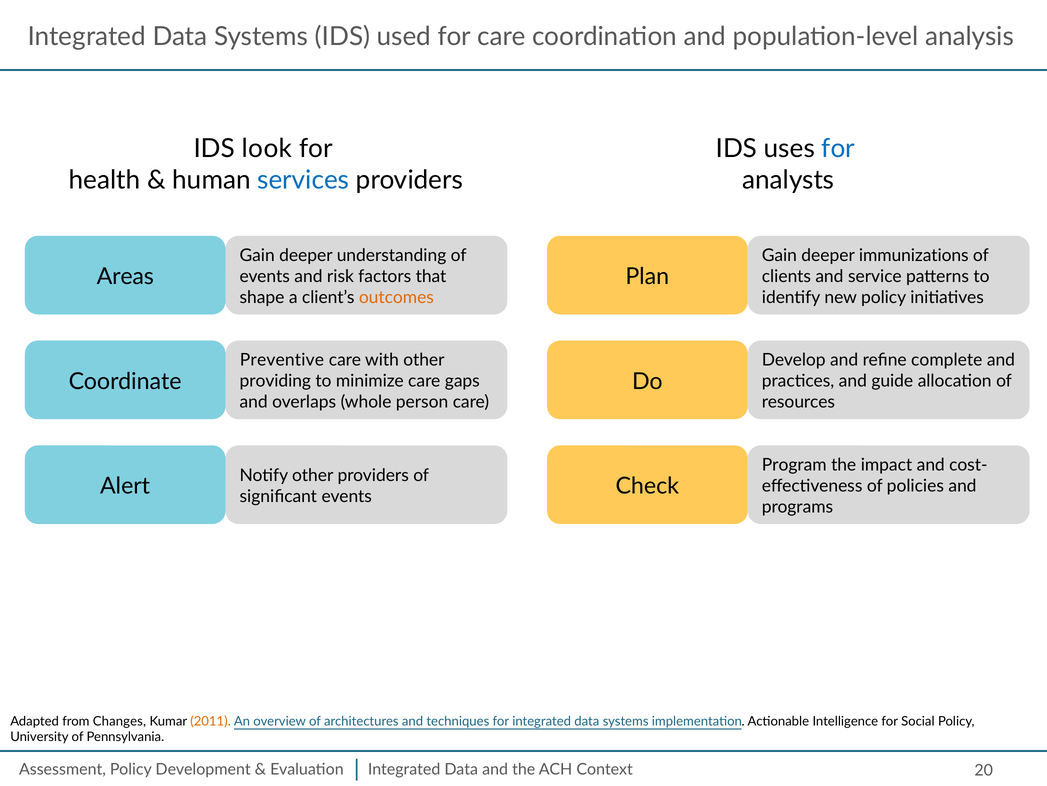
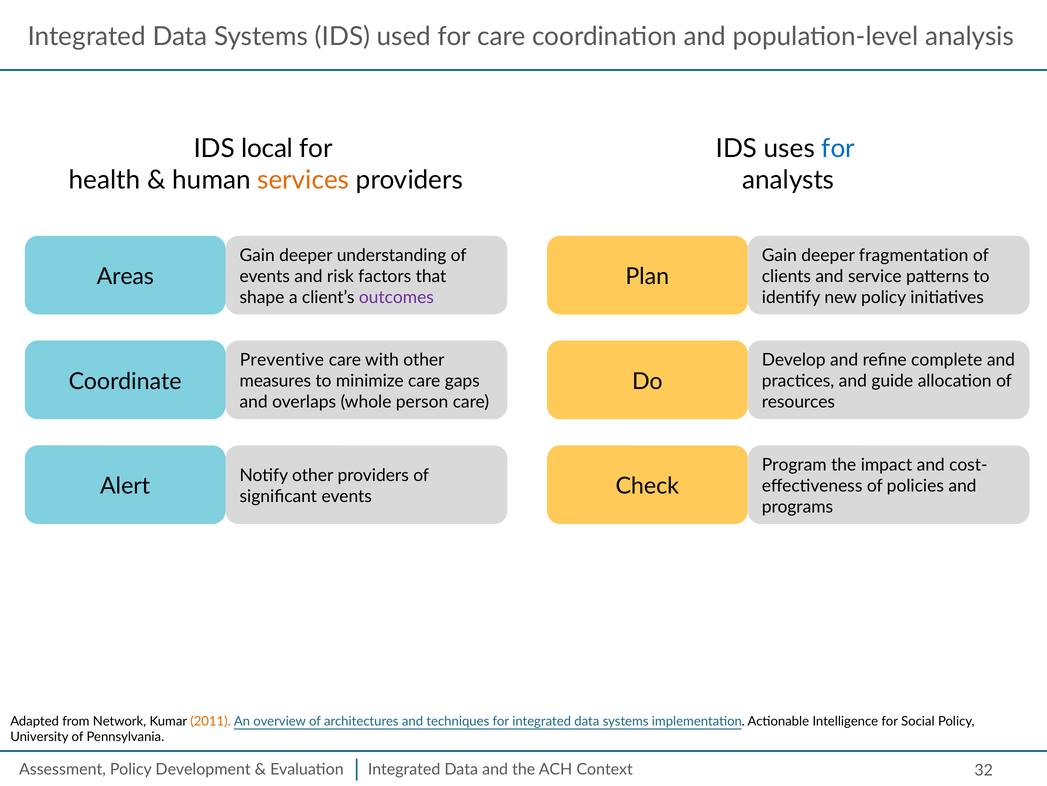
look: look -> local
services colour: blue -> orange
immunizations: immunizations -> fragmentation
outcomes colour: orange -> purple
providing: providing -> measures
Changes: Changes -> Network
20: 20 -> 32
